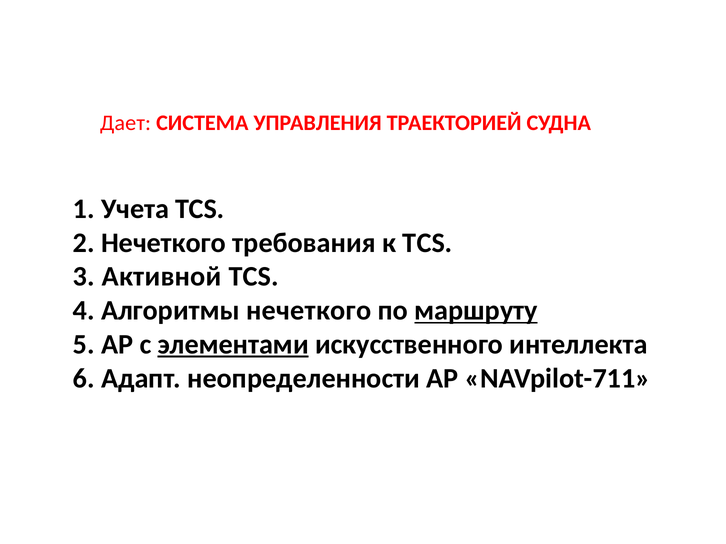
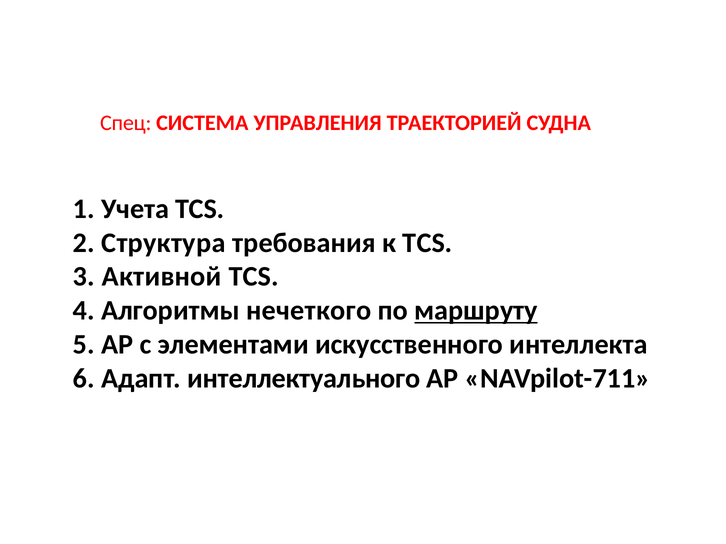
Дает: Дает -> Спец
2 Нечеткого: Нечеткого -> Структура
элементами underline: present -> none
неопределенности: неопределенности -> интеллектуального
